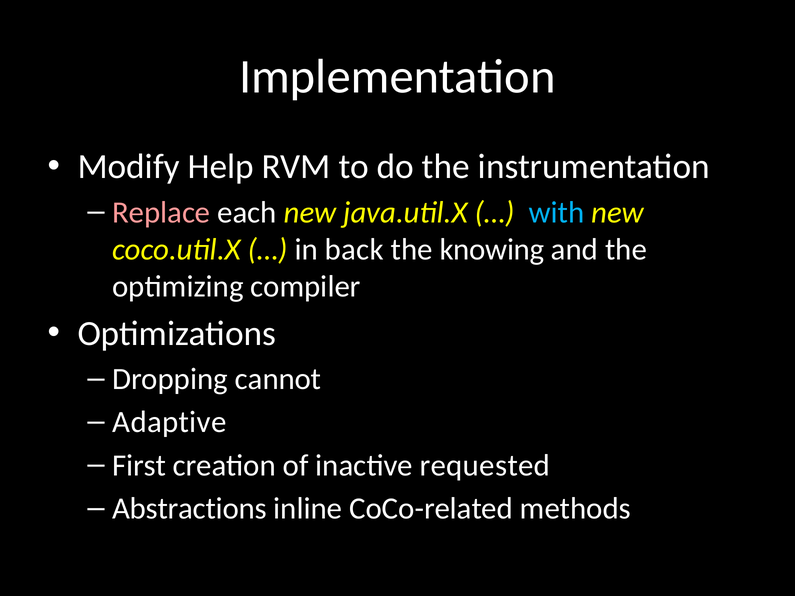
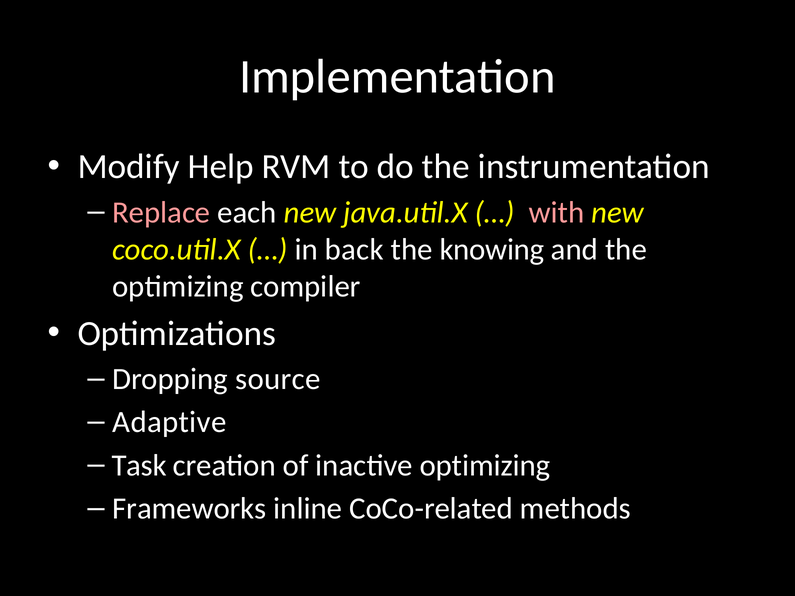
with colour: light blue -> pink
cannot: cannot -> source
First: First -> Task
inactive requested: requested -> optimizing
Abstractions: Abstractions -> Frameworks
